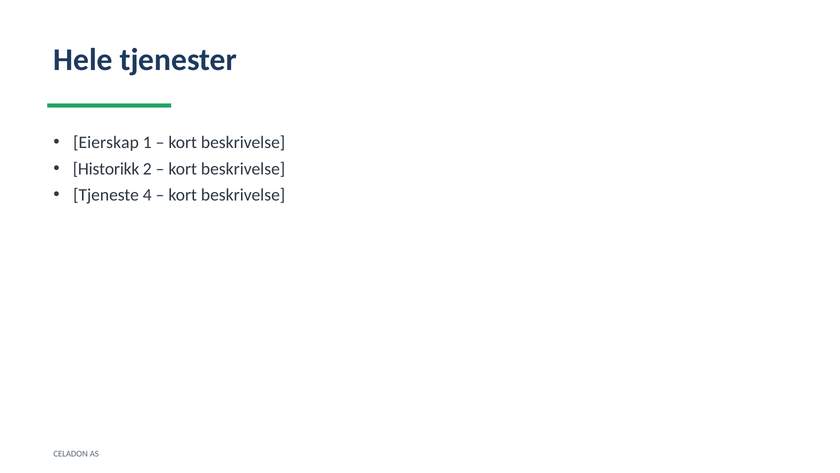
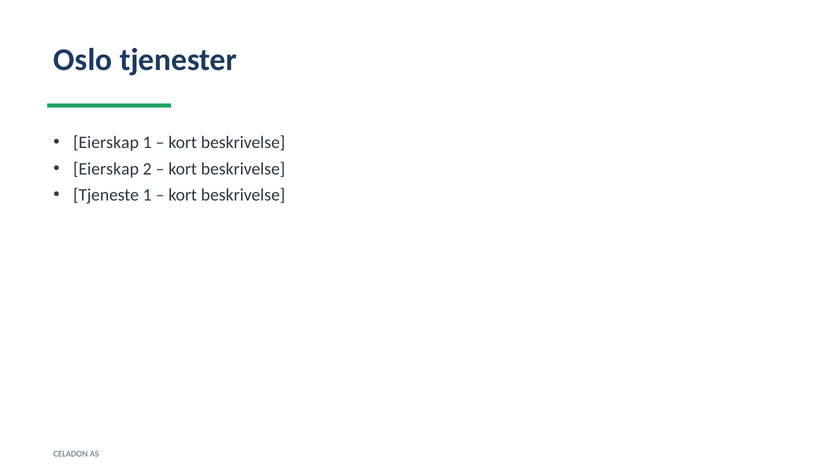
Hele: Hele -> Oslo
Historikk at (106, 169): Historikk -> Eierskap
Tjeneste 4: 4 -> 1
